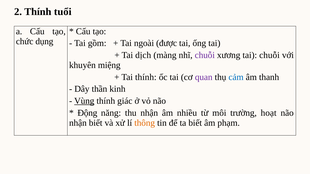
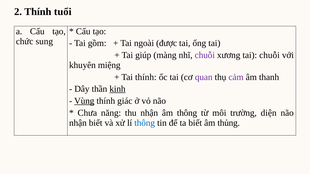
dụng: dụng -> sung
dịch: dịch -> giúp
cảm colour: blue -> purple
kinh underline: none -> present
Động: Động -> Chưa
âm nhiều: nhiều -> thông
hoạt: hoạt -> diện
thông at (145, 123) colour: orange -> blue
phạm: phạm -> thủng
